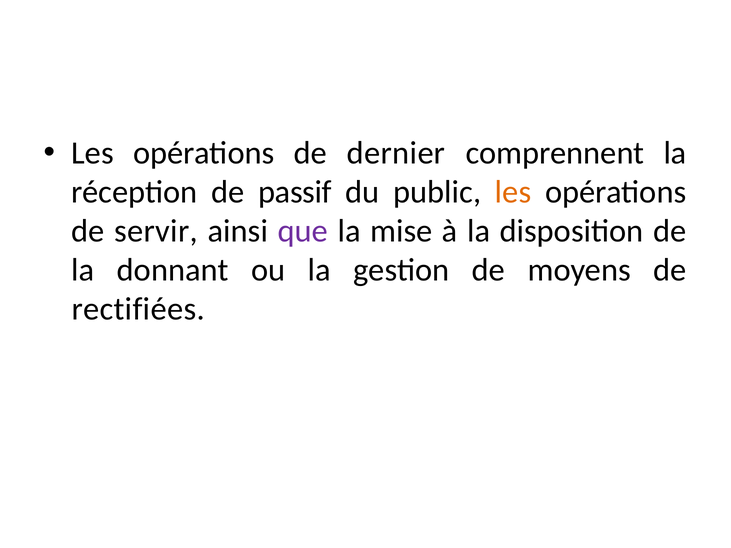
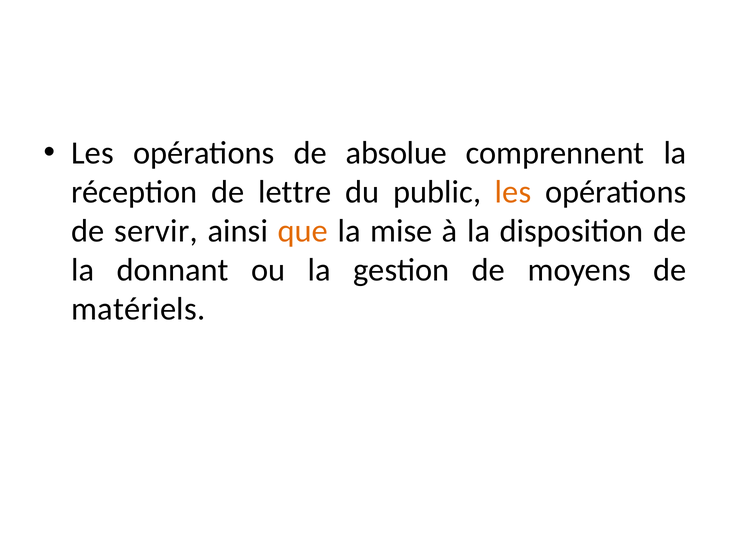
dernier: dernier -> absolue
passif: passif -> lettre
que colour: purple -> orange
rectifiées: rectifiées -> matériels
